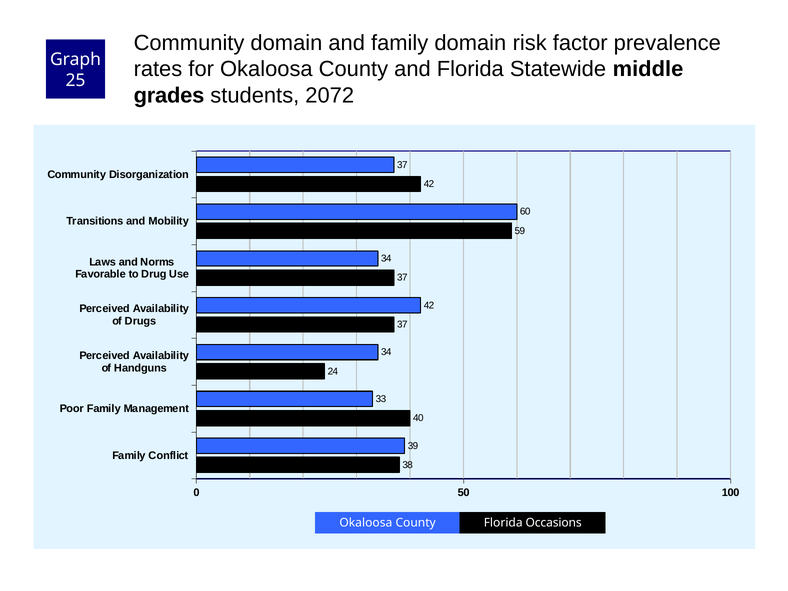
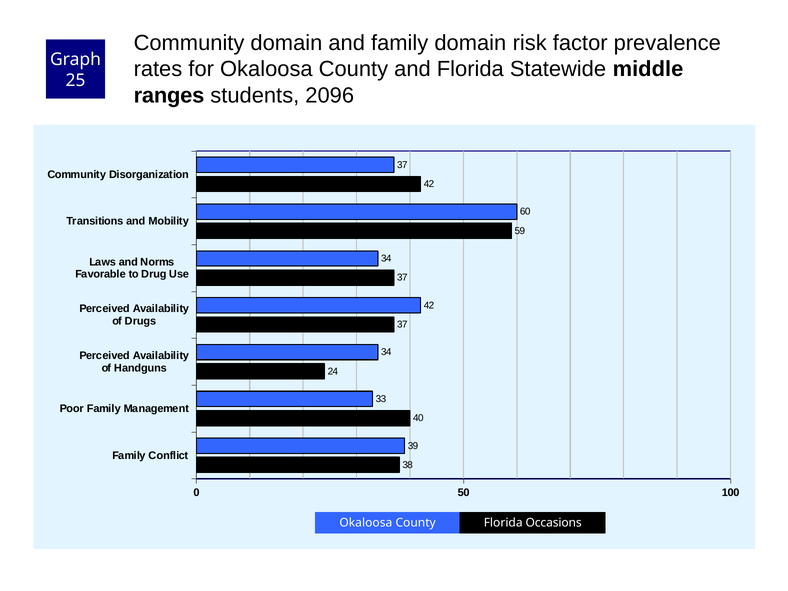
grades: grades -> ranges
2072: 2072 -> 2096
